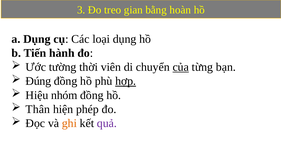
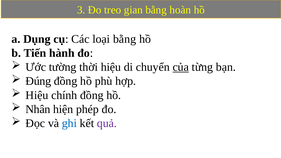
loại dụng: dụng -> bằng
thời viên: viên -> hiệu
hợp underline: present -> none
nhóm: nhóm -> chính
Thân: Thân -> Nhân
ghi colour: orange -> blue
